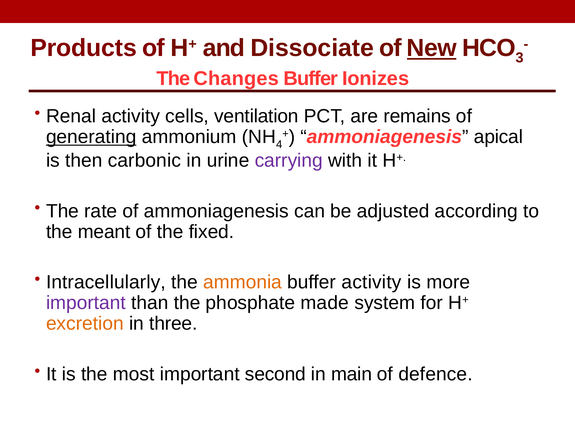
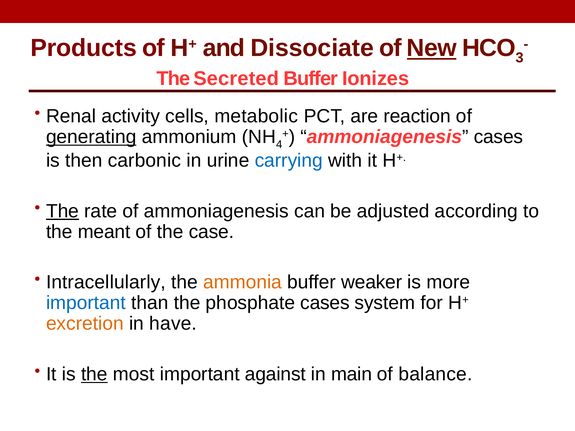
Changes: Changes -> Secreted
ventilation: ventilation -> metabolic
remains: remains -> reaction
ammoniagenesis apical: apical -> cases
carrying colour: purple -> blue
The at (62, 211) underline: none -> present
fixed: fixed -> case
buffer activity: activity -> weaker
important at (86, 303) colour: purple -> blue
phosphate made: made -> cases
three: three -> have
the at (94, 374) underline: none -> present
second: second -> against
defence: defence -> balance
